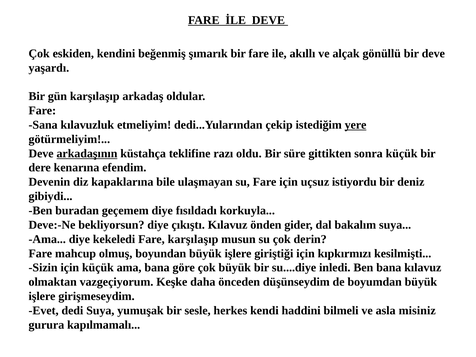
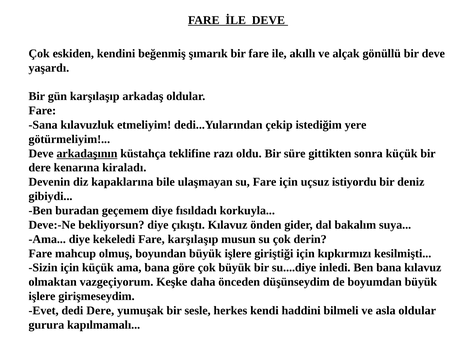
yere underline: present -> none
efendim: efendim -> kiraladı
dedi Suya: Suya -> Dere
asla misiniz: misiniz -> oldular
